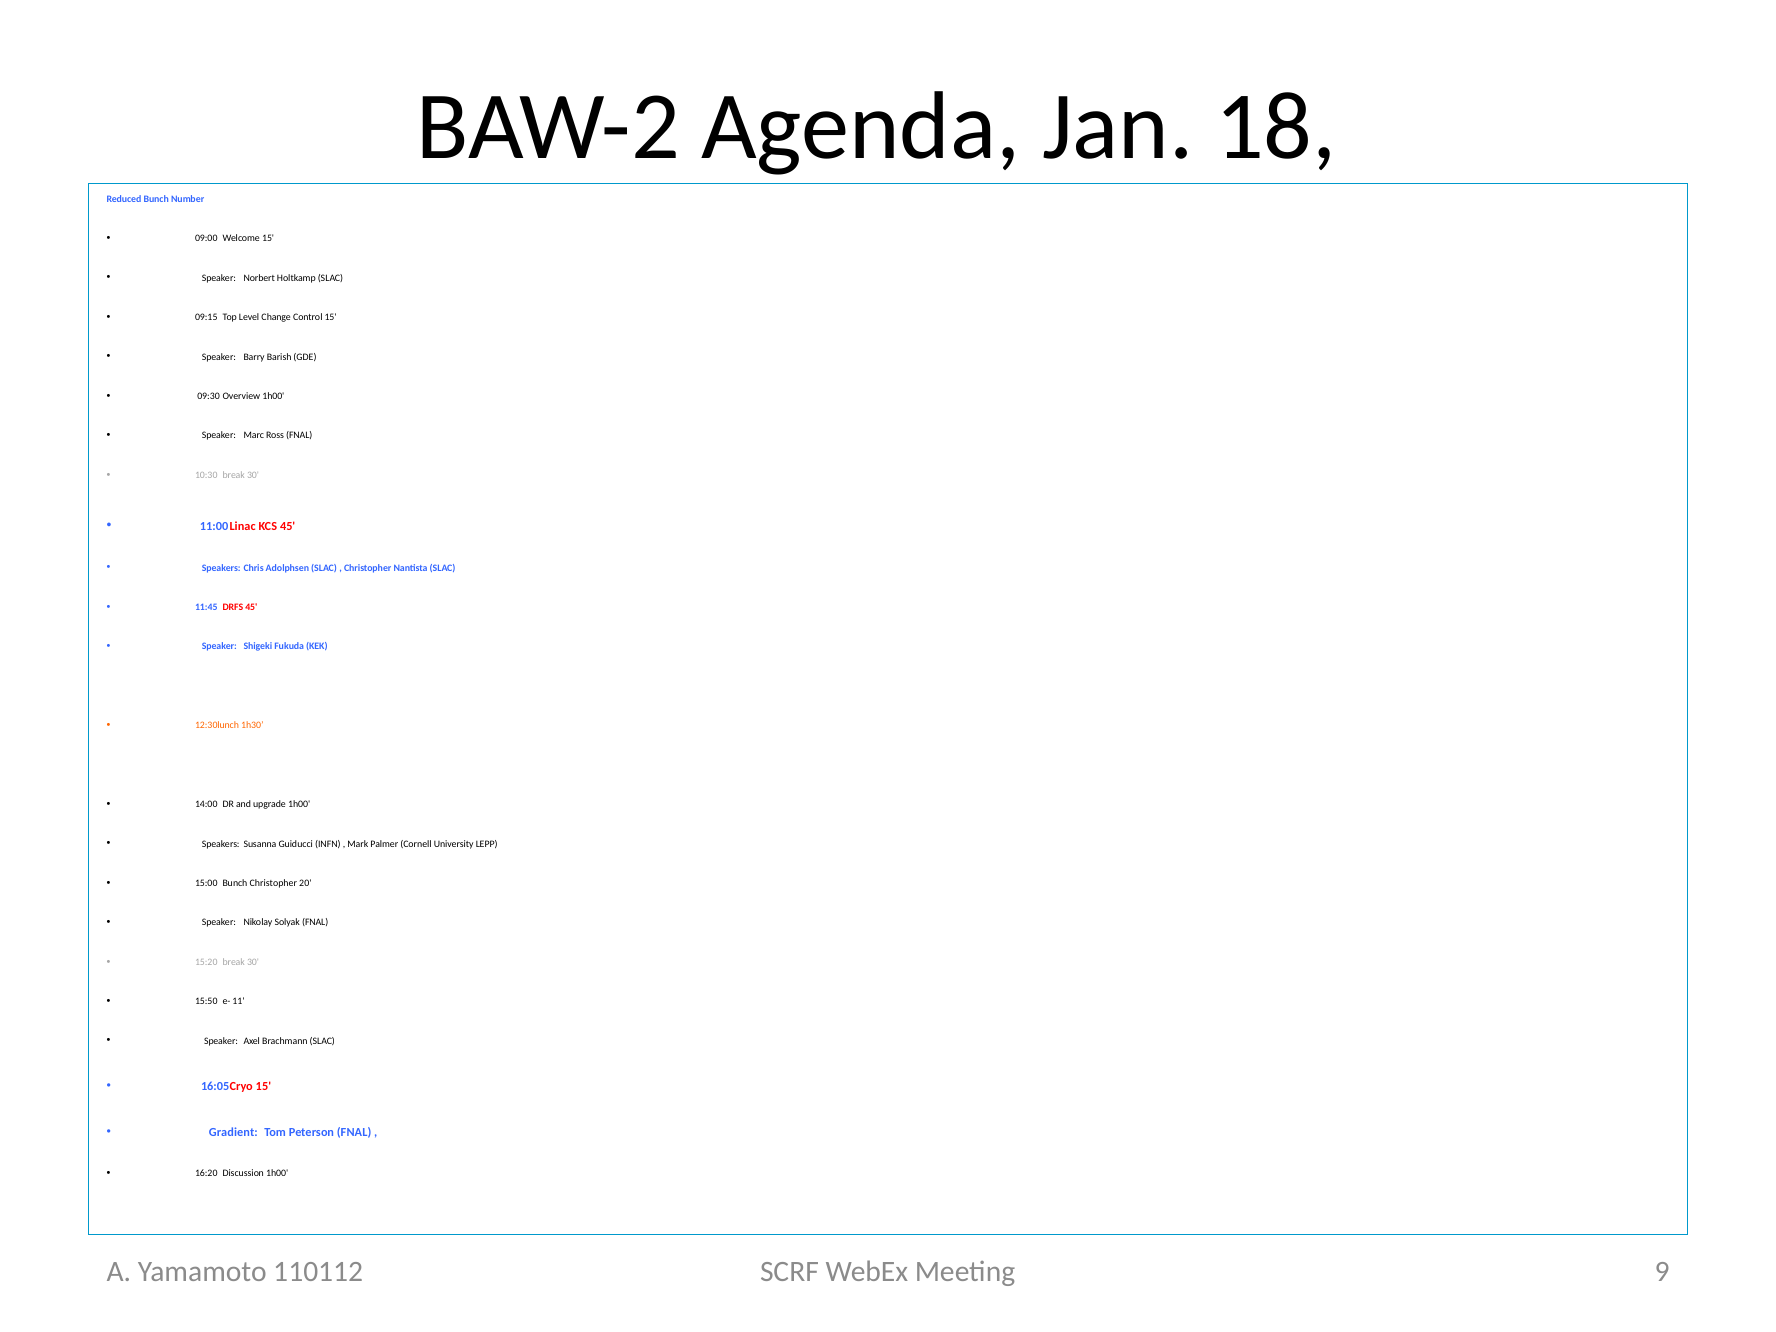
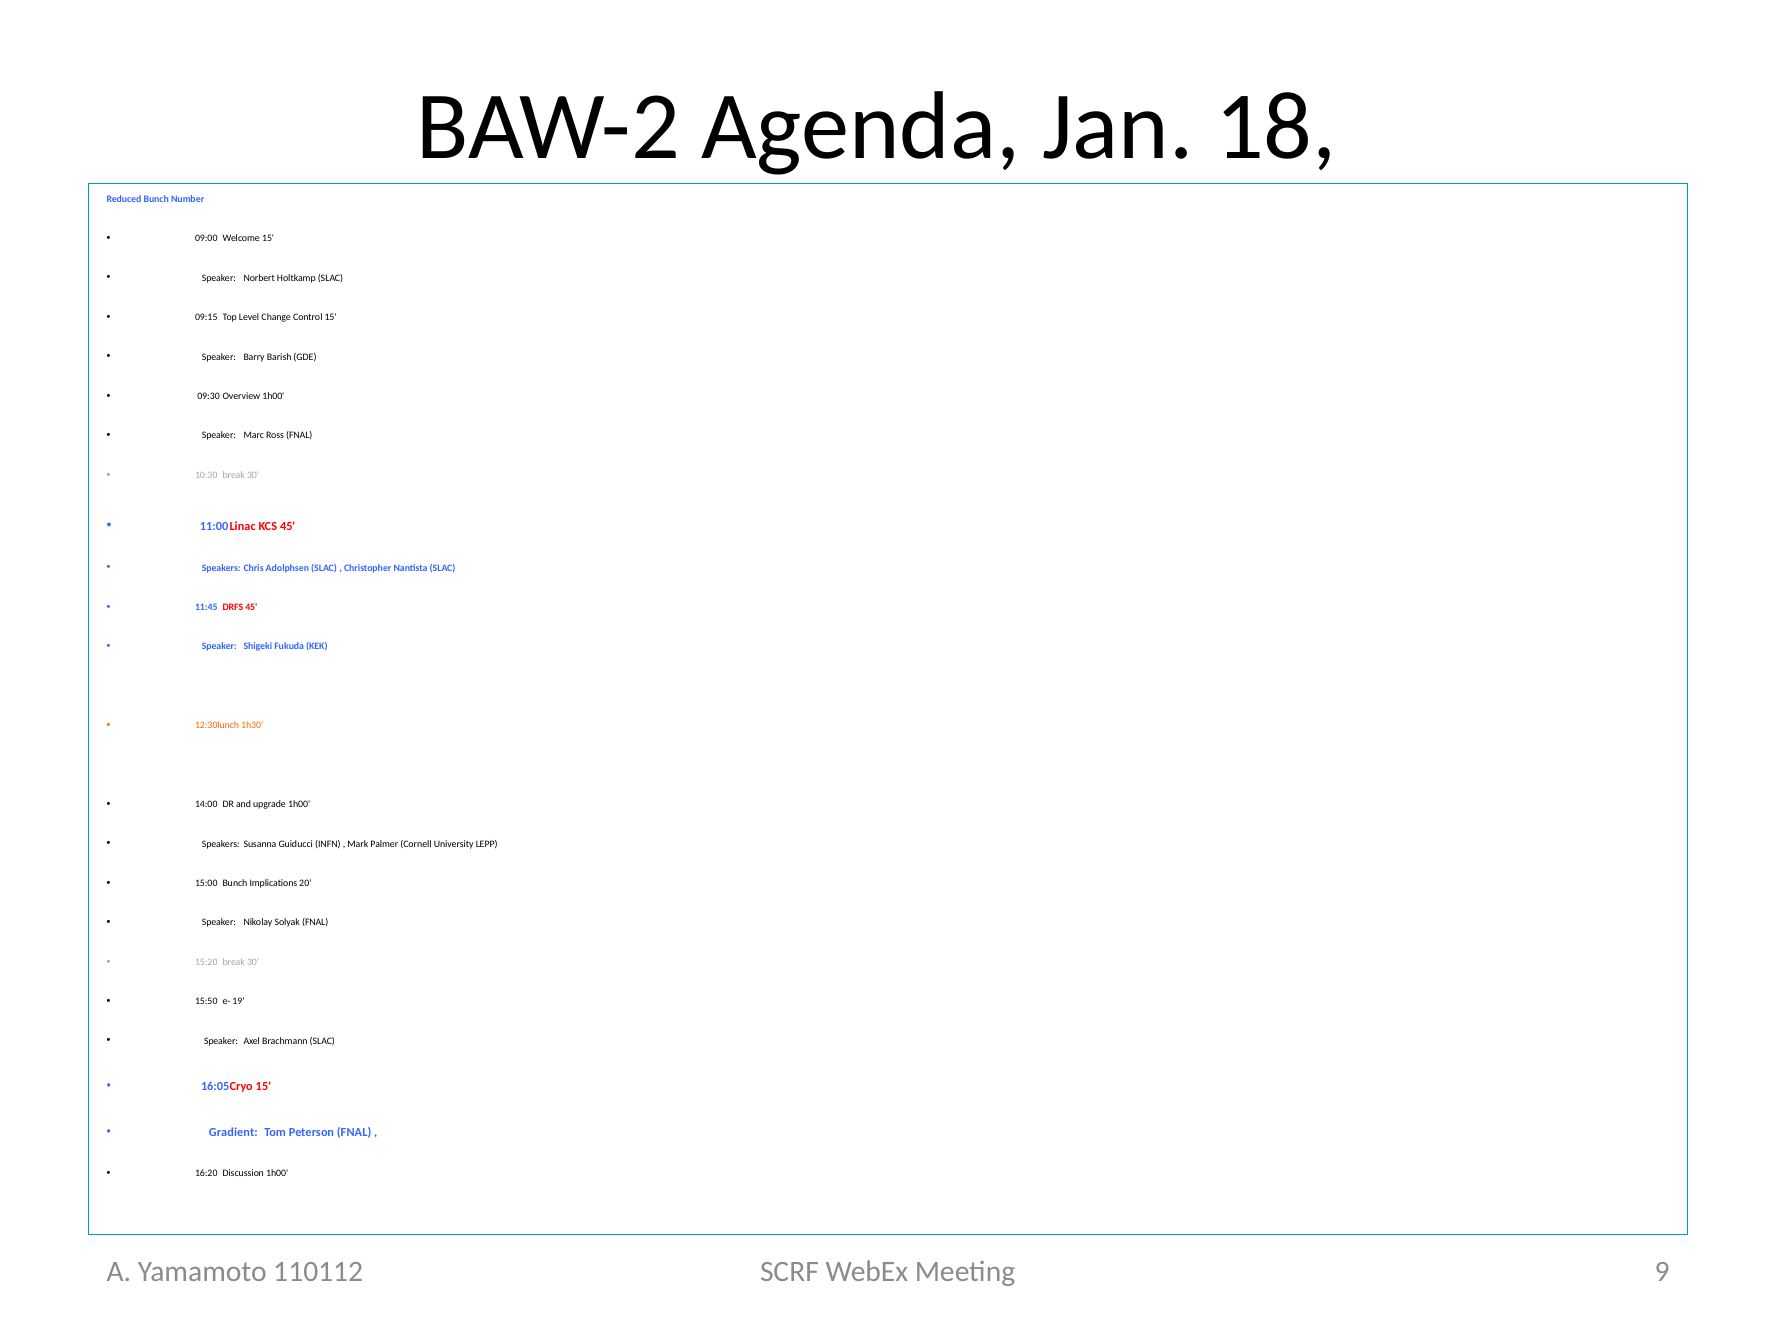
Bunch Christopher: Christopher -> Implications
11: 11 -> 19
